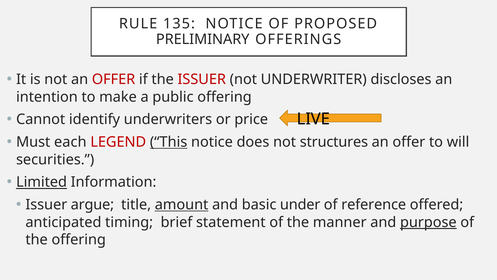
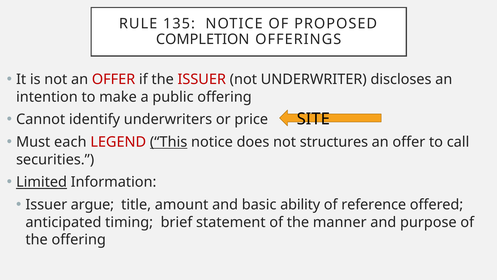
PRELIMINARY: PRELIMINARY -> COMPLETION
LIVE: LIVE -> SITE
will: will -> call
amount underline: present -> none
under: under -> ability
purpose underline: present -> none
